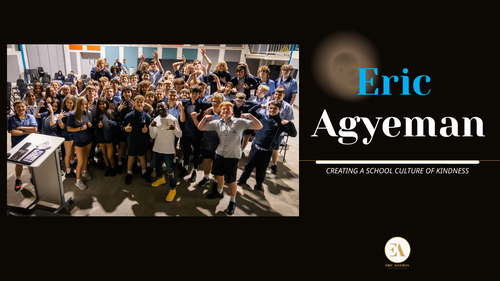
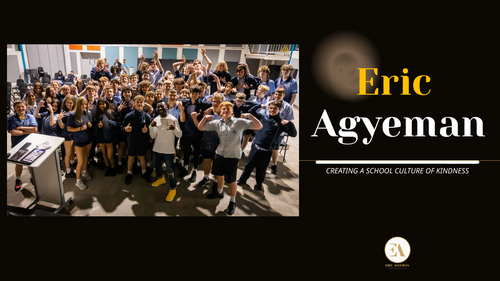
Eric colour: light blue -> yellow
